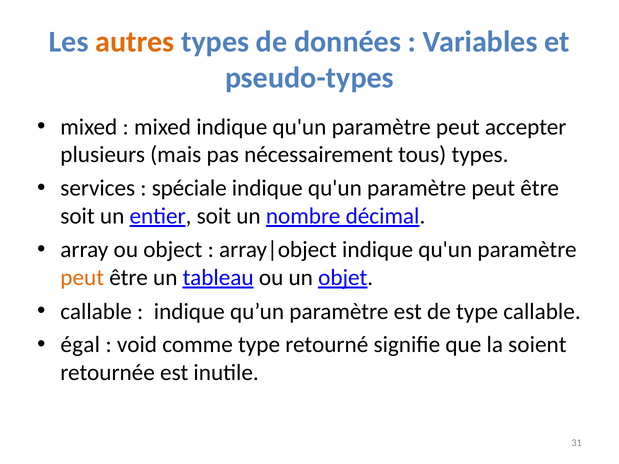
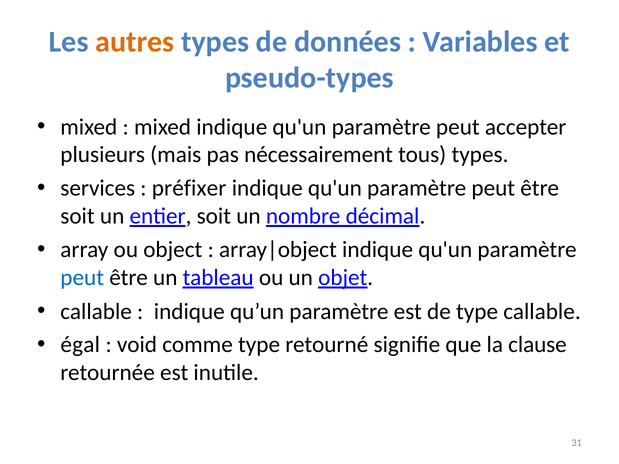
spéciale: spéciale -> préfixer
peut at (82, 278) colour: orange -> blue
soient: soient -> clause
